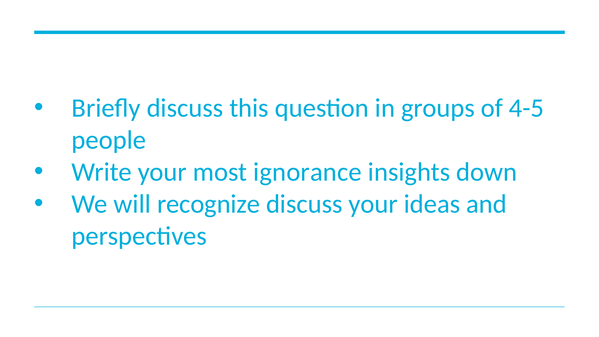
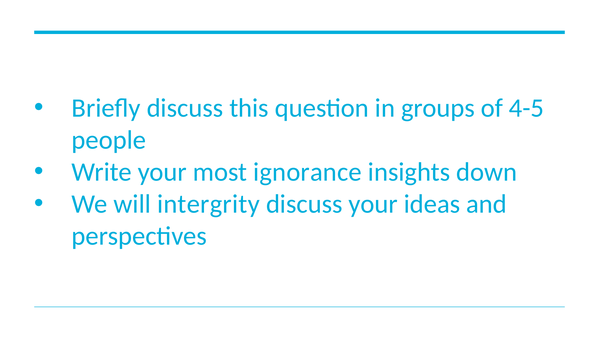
recognize: recognize -> intergrity
